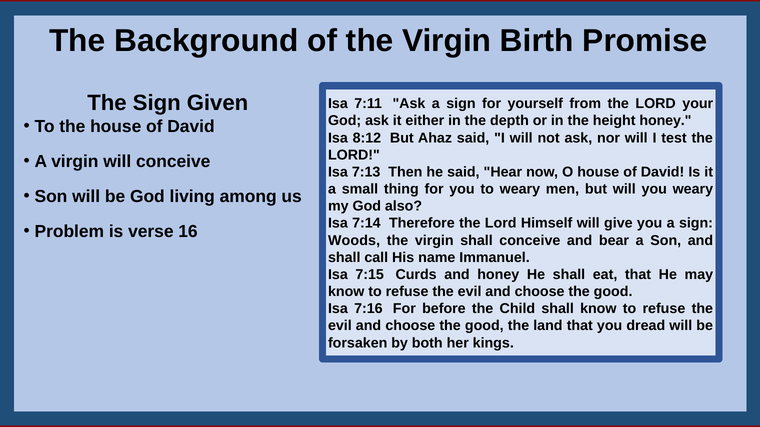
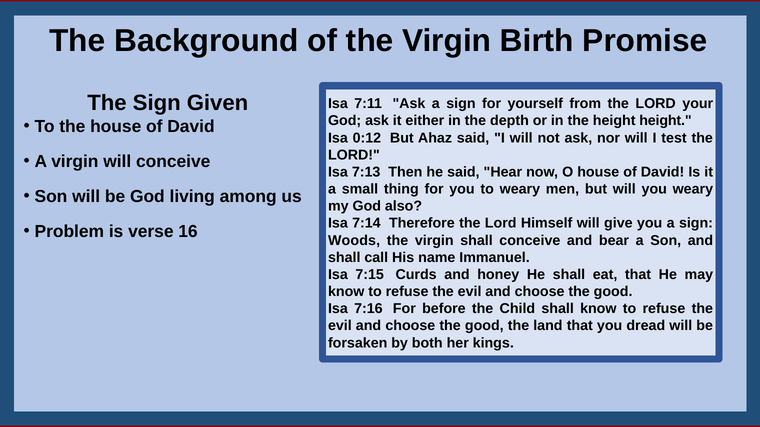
height honey: honey -> height
8:12: 8:12 -> 0:12
